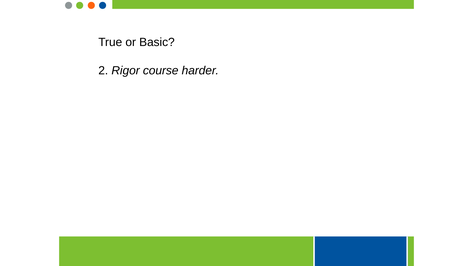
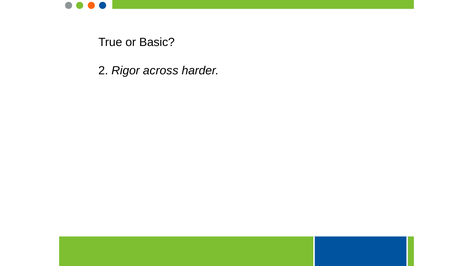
course: course -> across
